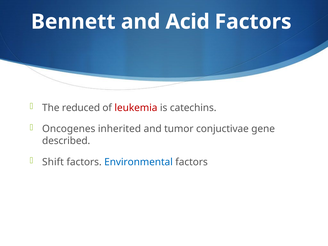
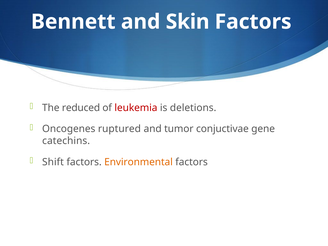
Acid: Acid -> Skin
catechins: catechins -> deletions
inherited: inherited -> ruptured
described: described -> catechins
Environmental colour: blue -> orange
